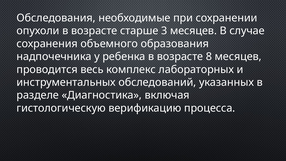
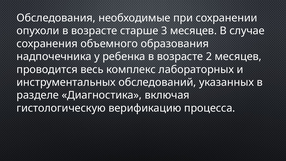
8: 8 -> 2
